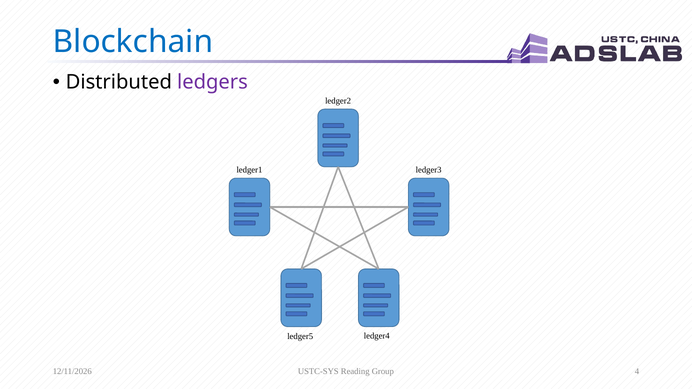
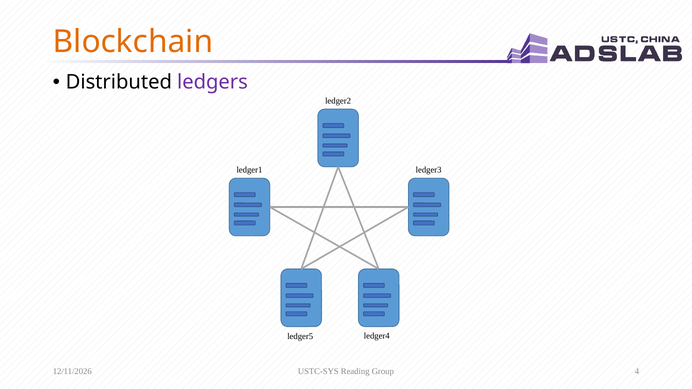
Blockchain colour: blue -> orange
